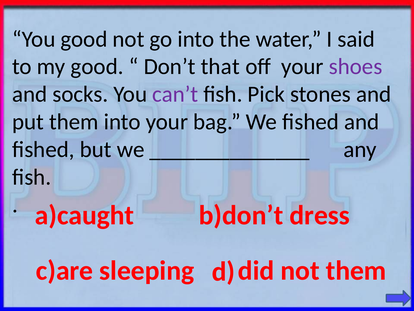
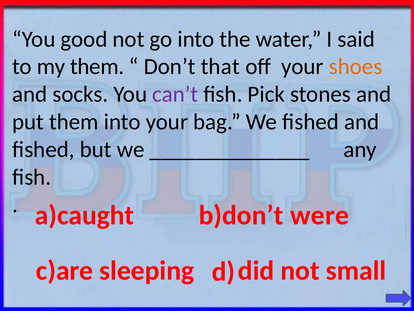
my good: good -> them
shoes colour: purple -> orange
dress: dress -> were
not them: them -> small
